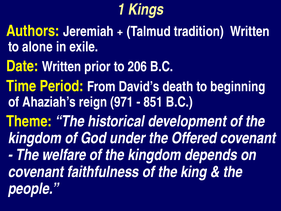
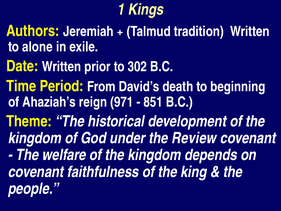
206: 206 -> 302
Offered: Offered -> Review
